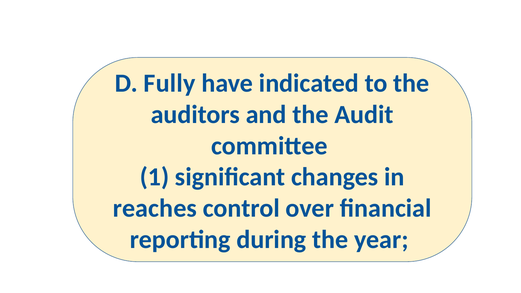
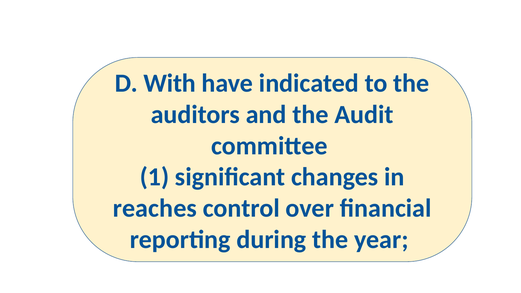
Fully: Fully -> With
